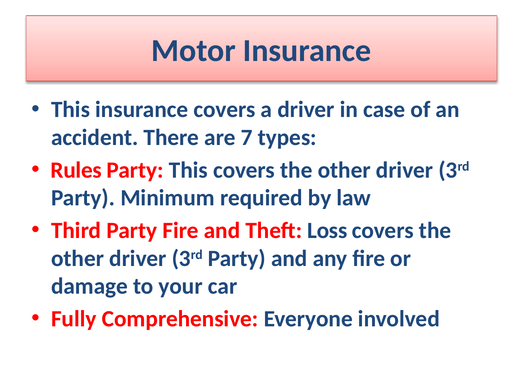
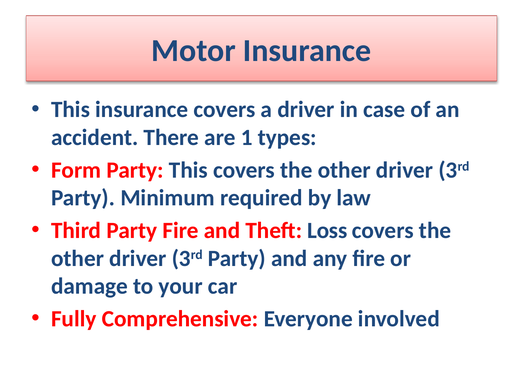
7: 7 -> 1
Rules: Rules -> Form
